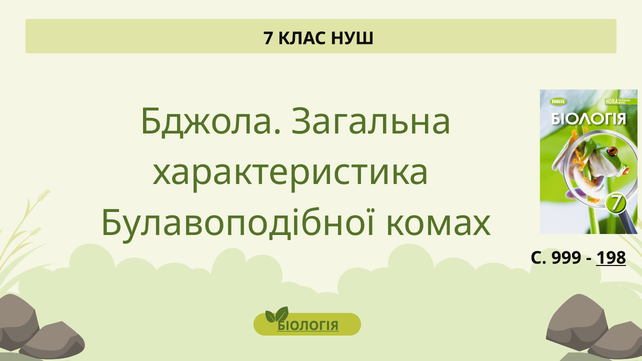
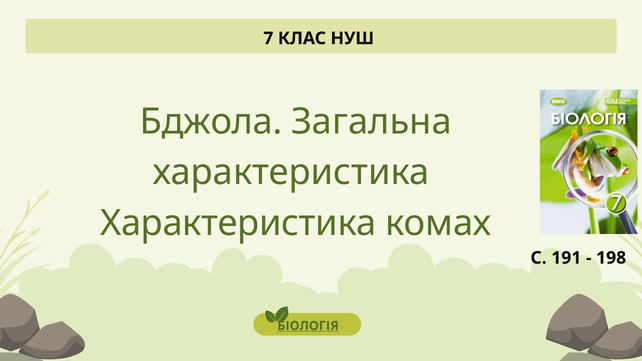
Булавоподібної at (238, 223): Булавоподібної -> Характеристика
999: 999 -> 191
198 underline: present -> none
